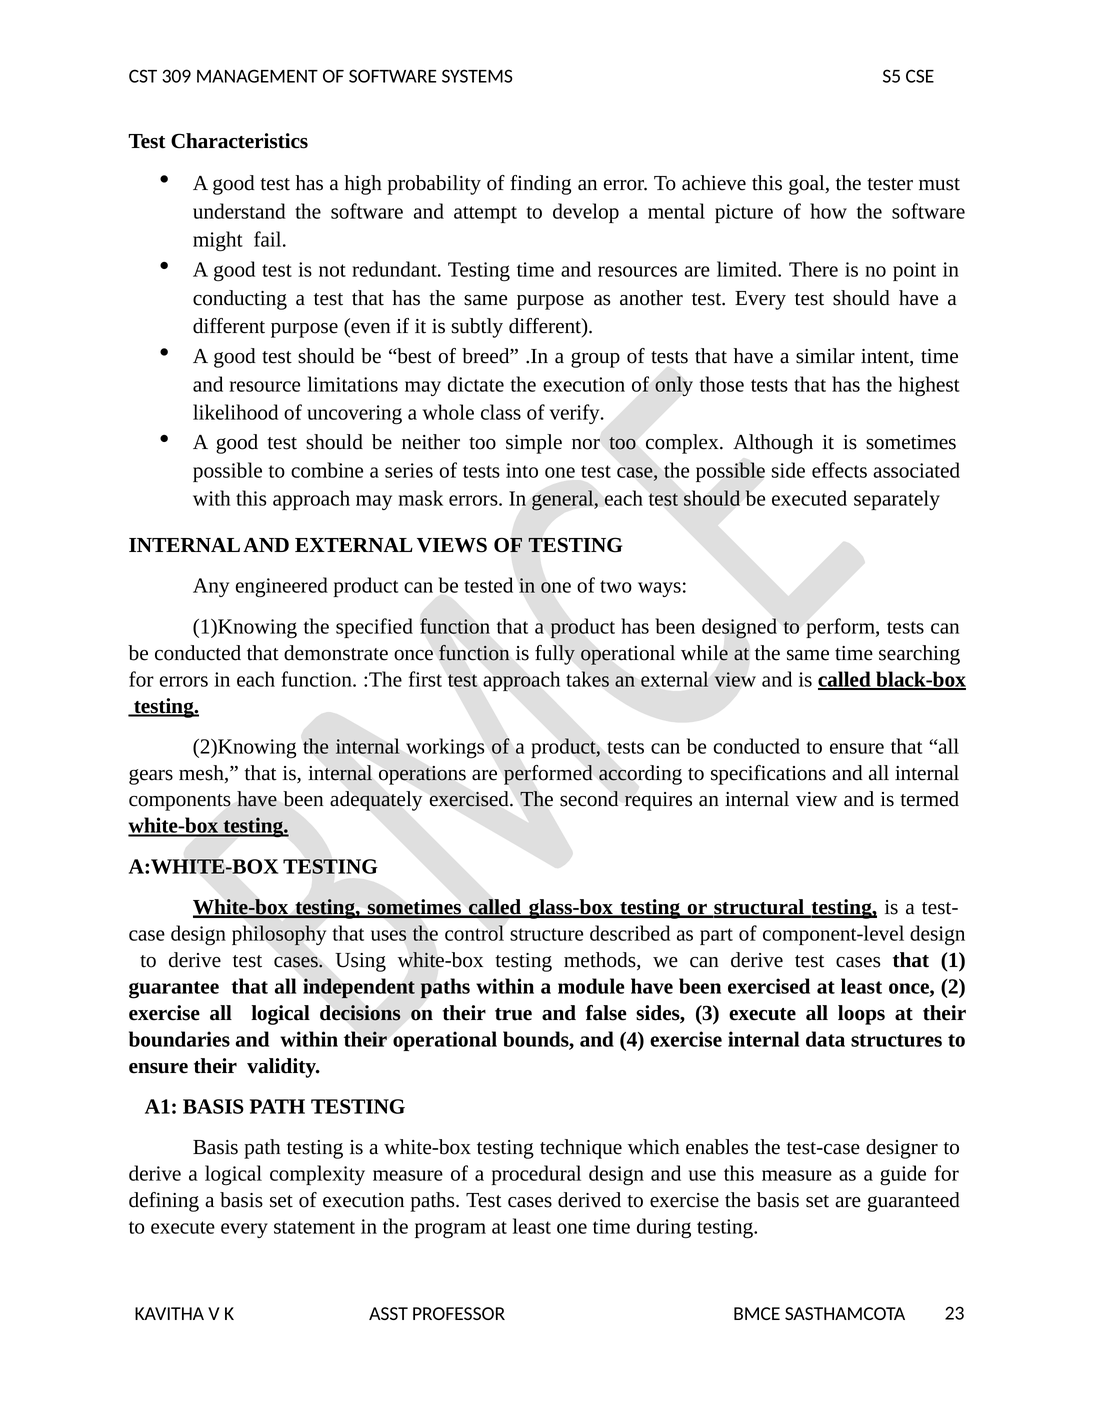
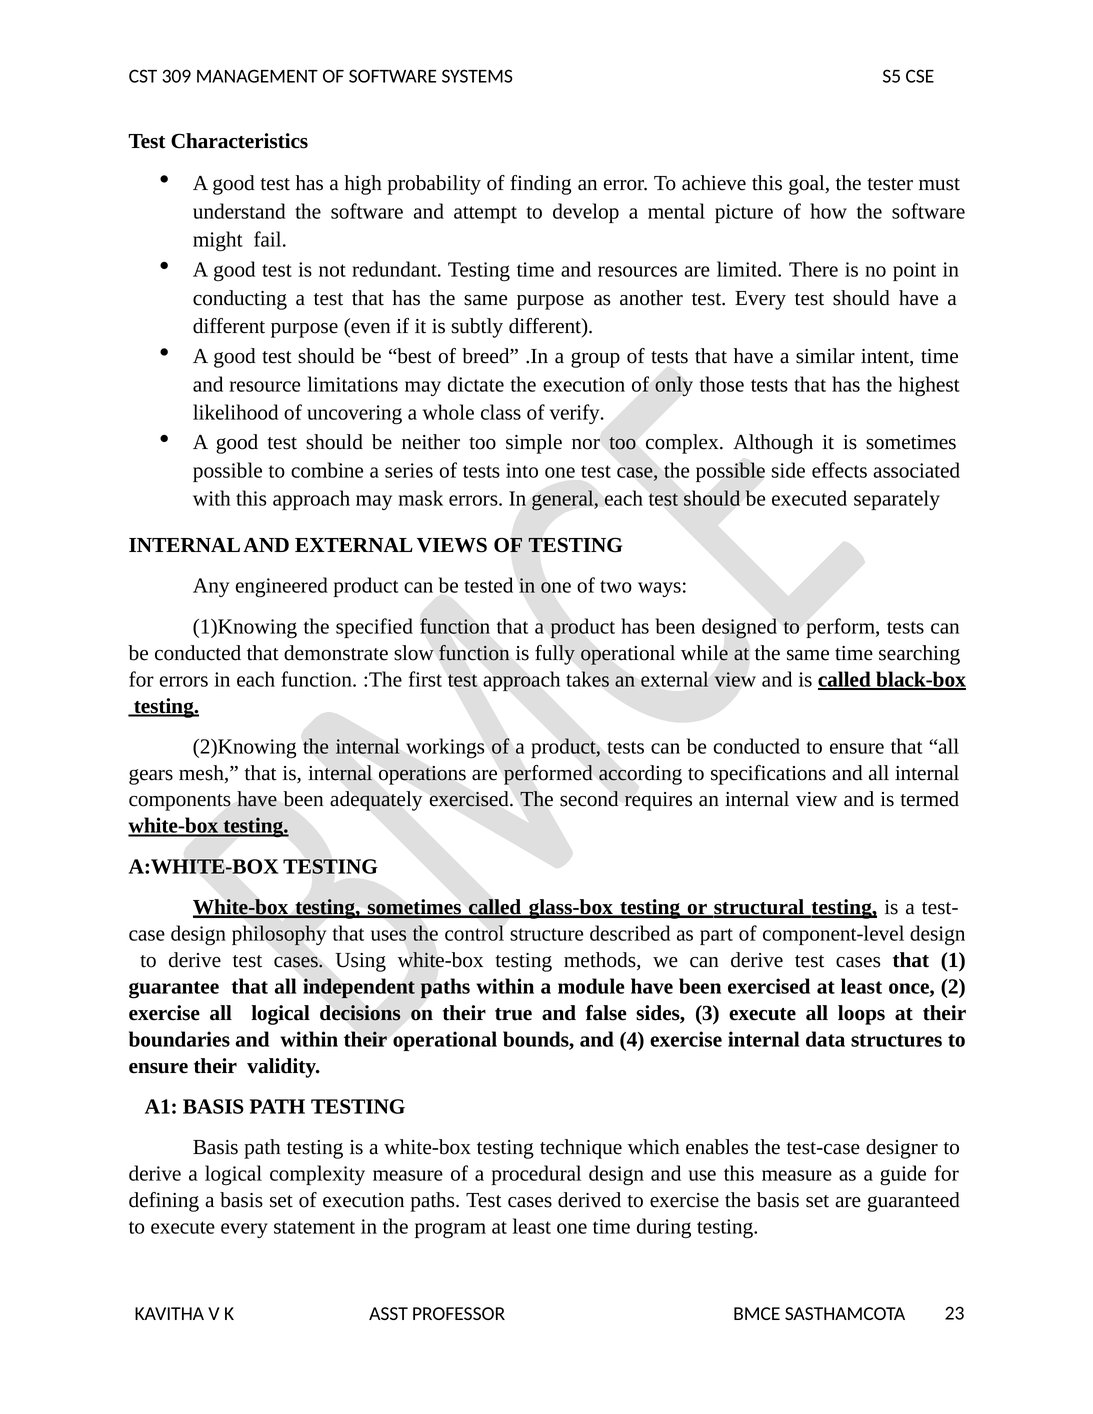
demonstrate once: once -> slow
